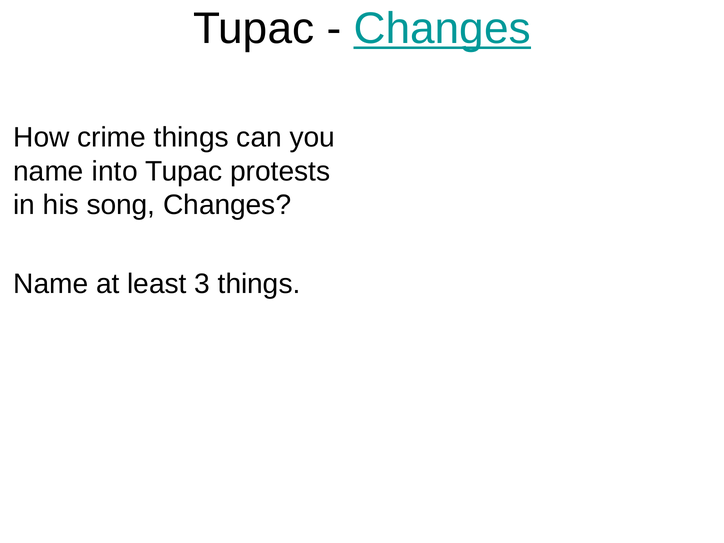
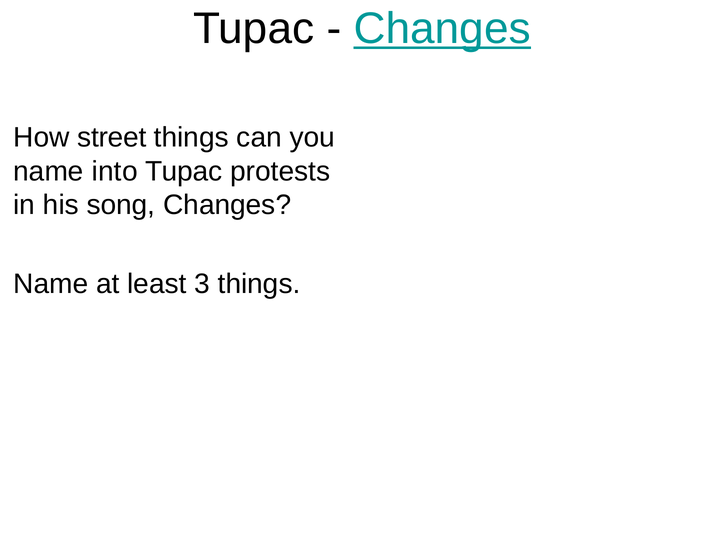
crime: crime -> street
